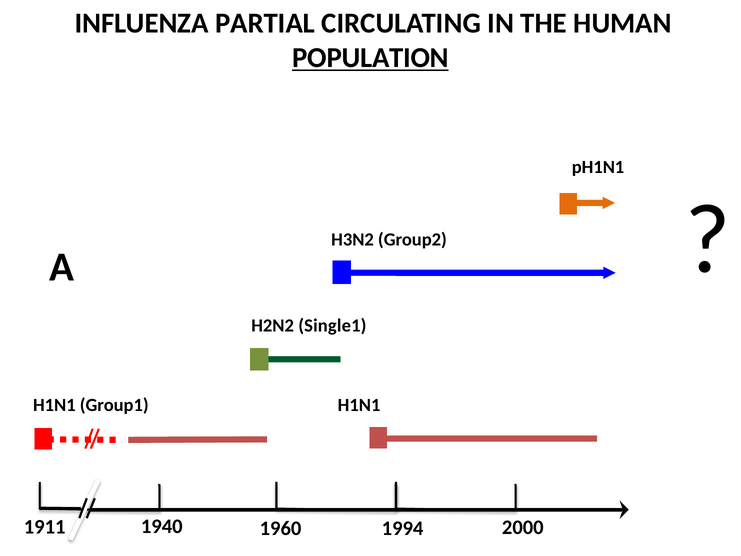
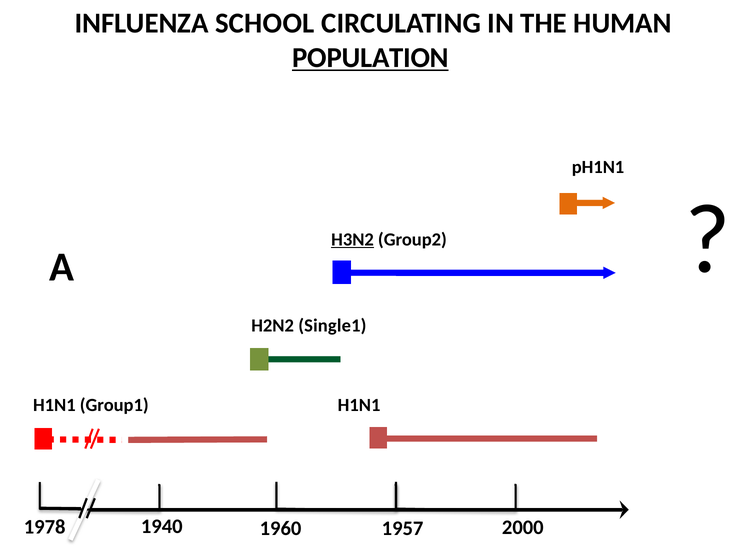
PARTIAL: PARTIAL -> SCHOOL
H3N2 underline: none -> present
1911: 1911 -> 1978
1994: 1994 -> 1957
